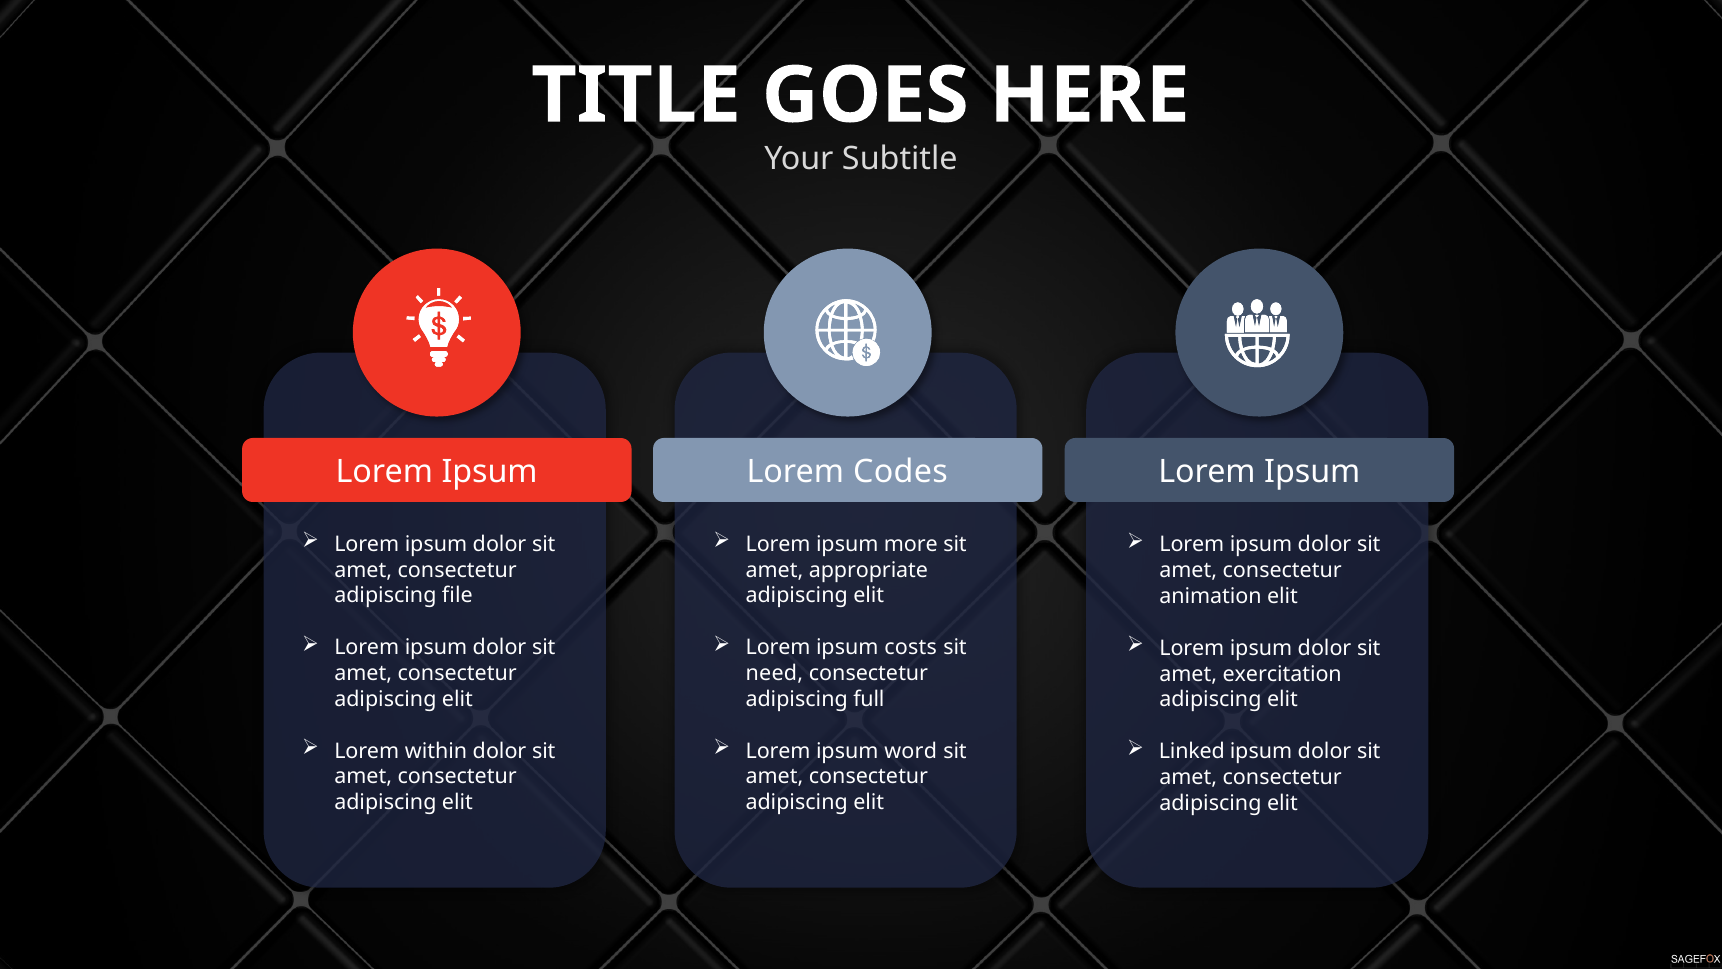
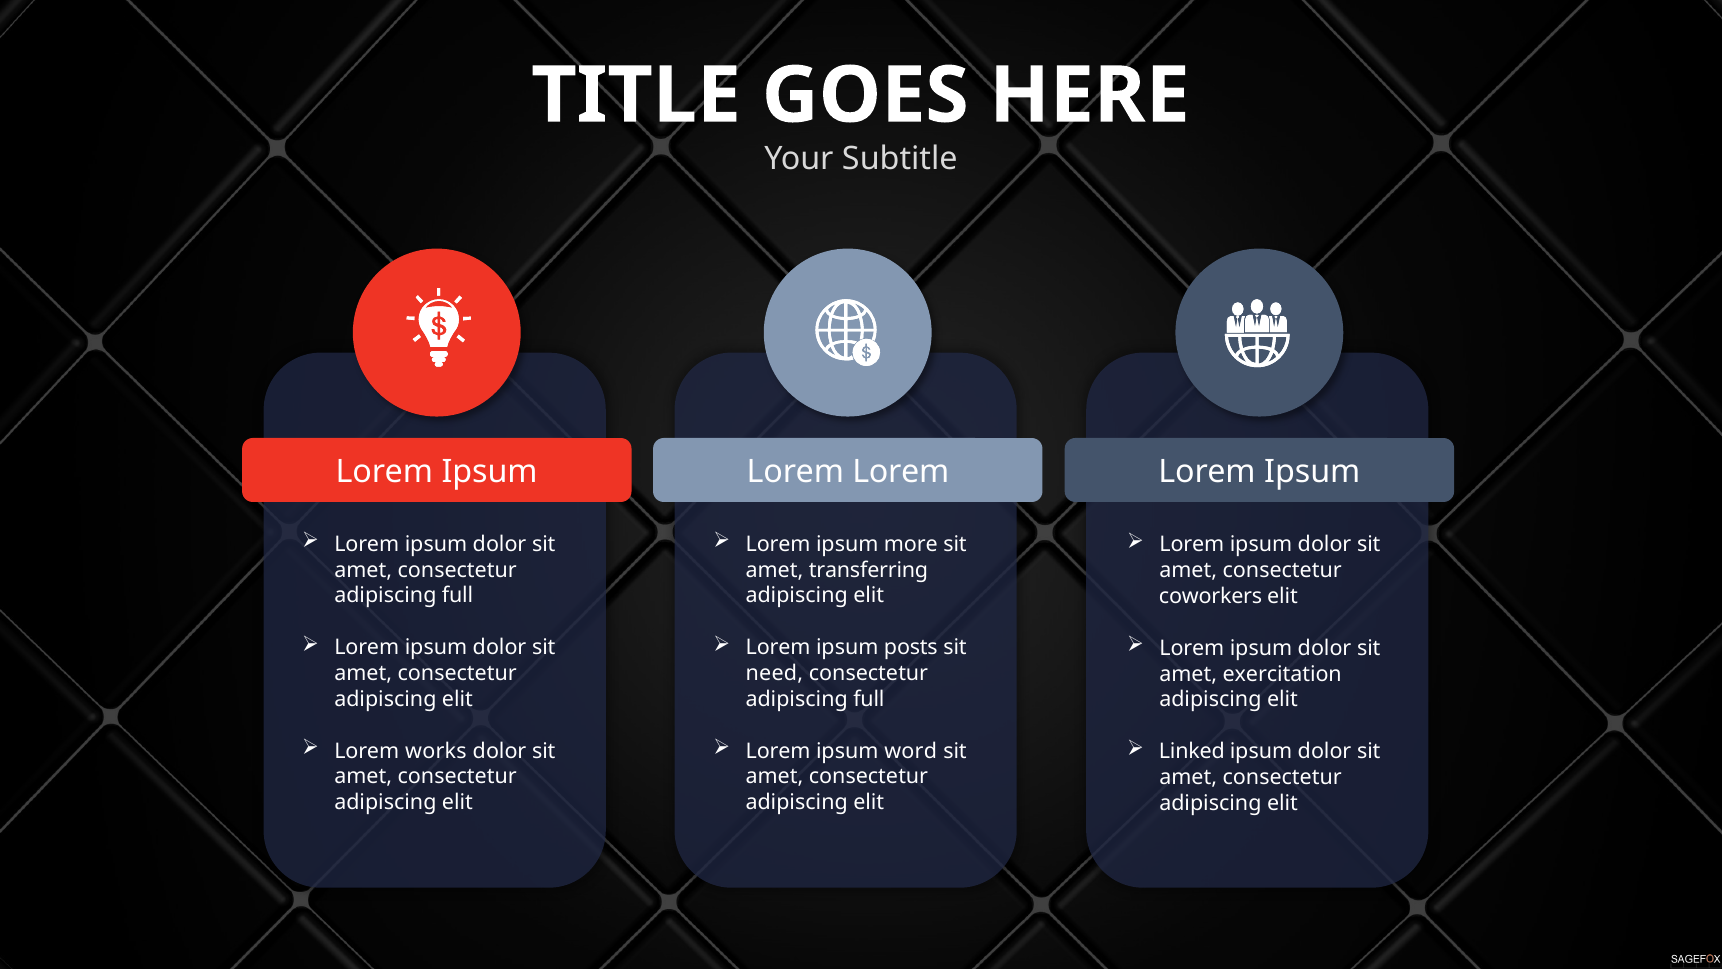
Ipsum Lorem Codes: Codes -> Lorem
appropriate: appropriate -> transferring
file at (457, 596): file -> full
animation: animation -> coworkers
costs: costs -> posts
within: within -> works
